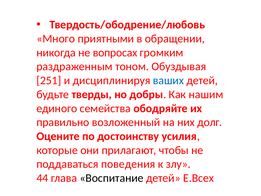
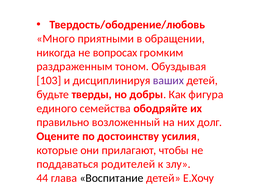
251: 251 -> 103
ваших colour: blue -> purple
нашим: нашим -> фигура
поведения: поведения -> родителей
Е.Всех: Е.Всех -> Е.Хочу
